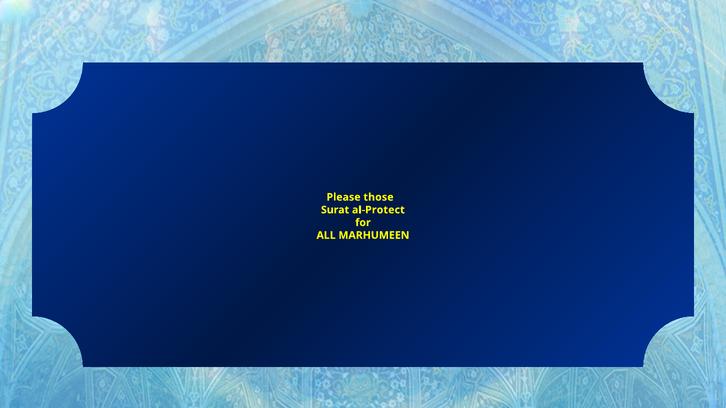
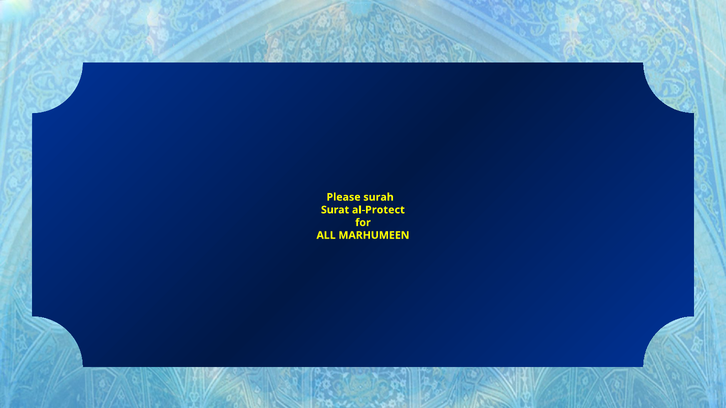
those: those -> surah
